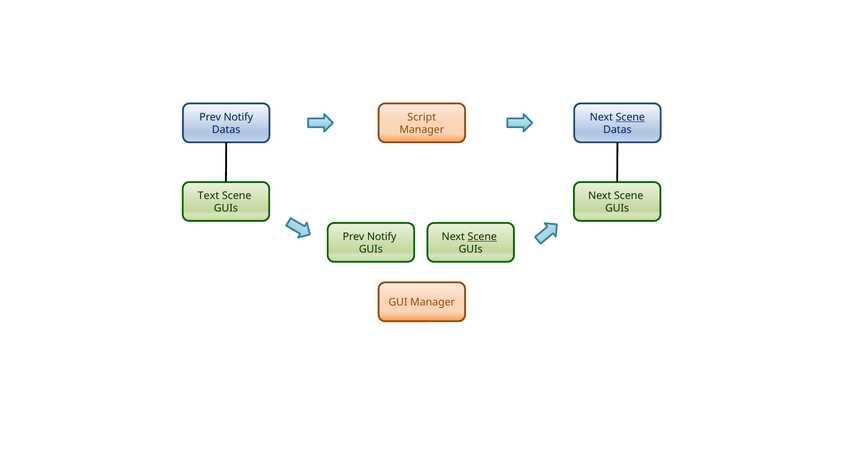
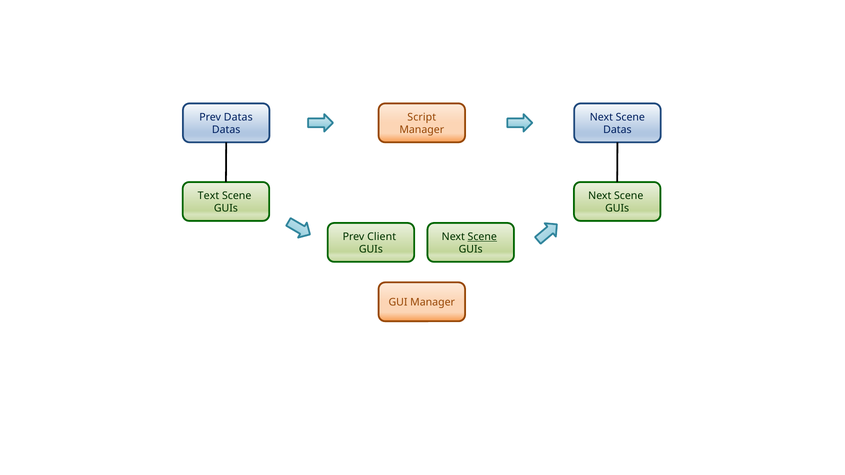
Notify at (238, 117): Notify -> Datas
Scene at (630, 117) underline: present -> none
Notify at (382, 237): Notify -> Client
